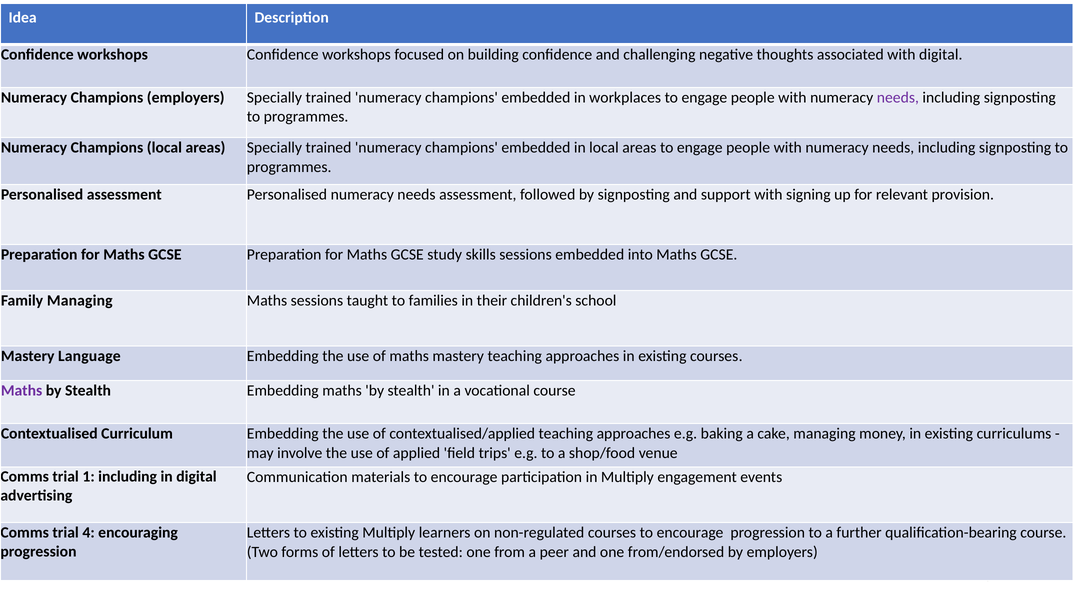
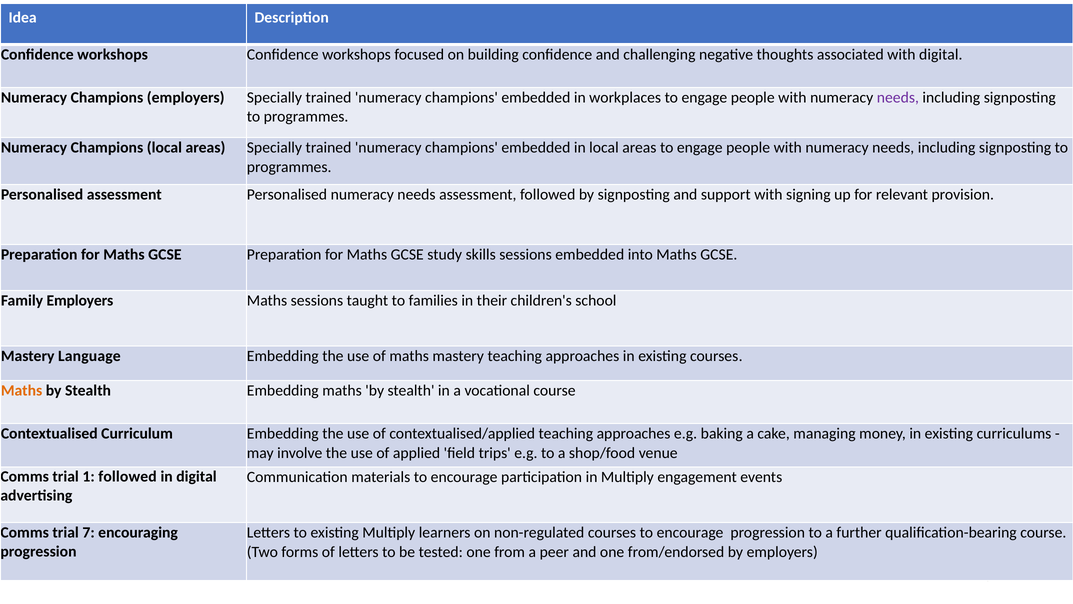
Family Managing: Managing -> Employers
Maths at (22, 390) colour: purple -> orange
1 including: including -> followed
4: 4 -> 7
